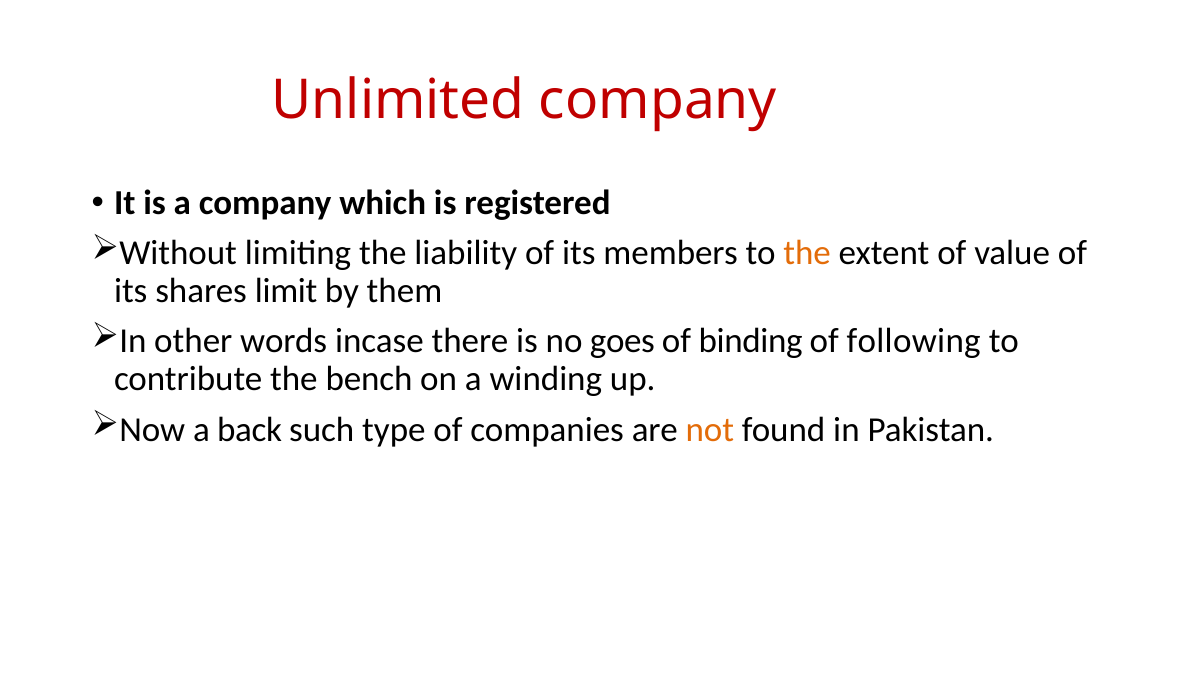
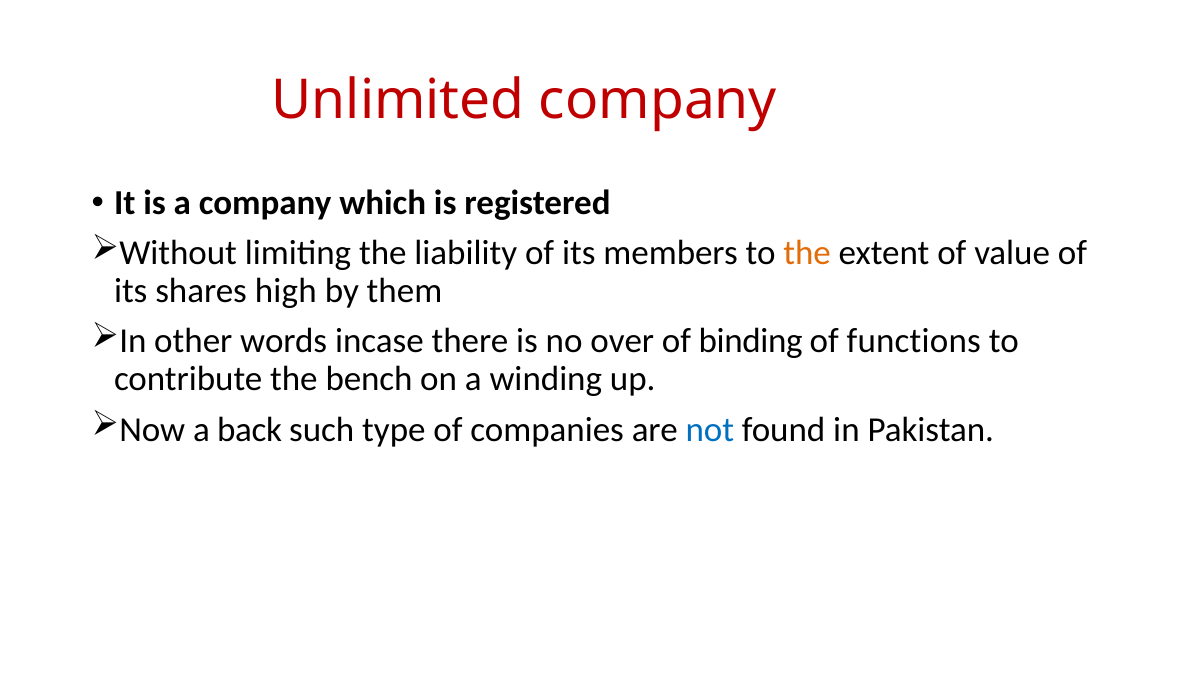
limit: limit -> high
goes: goes -> over
following: following -> functions
not colour: orange -> blue
